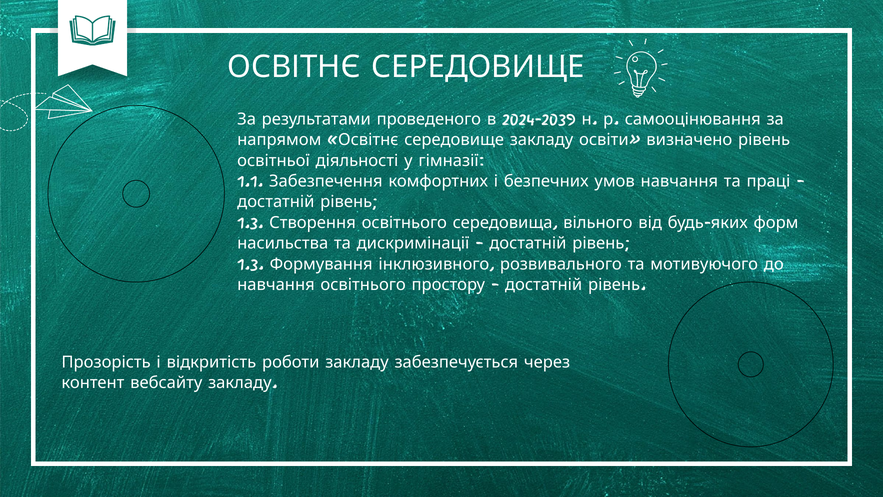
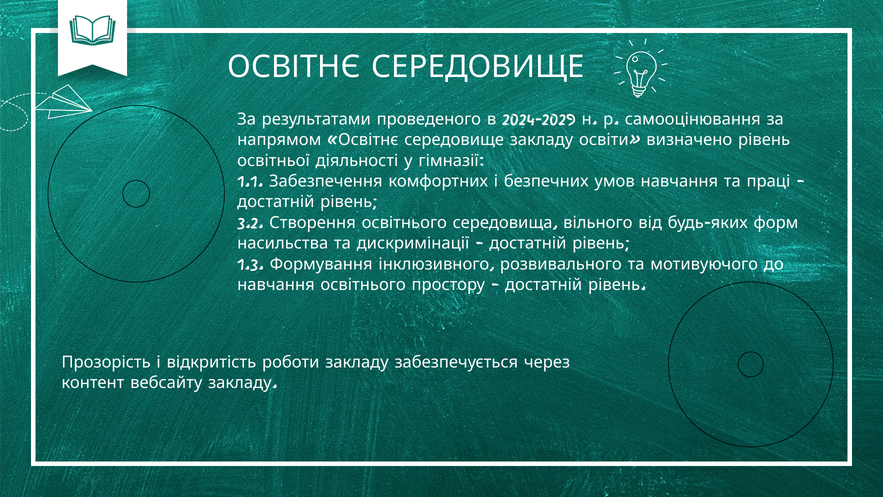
2024-2039: 2024-2039 -> 2024-2029
1.3 at (250, 223): 1.3 -> 3.2
